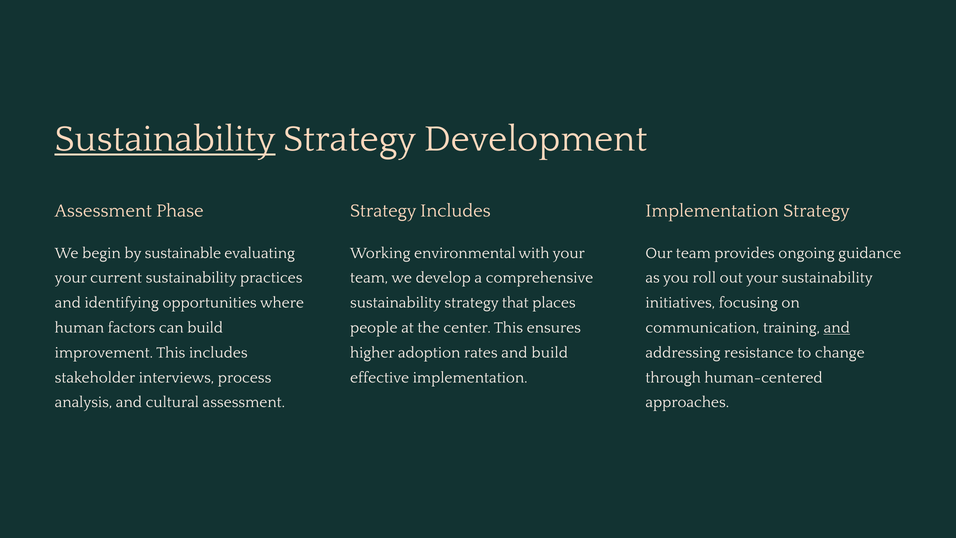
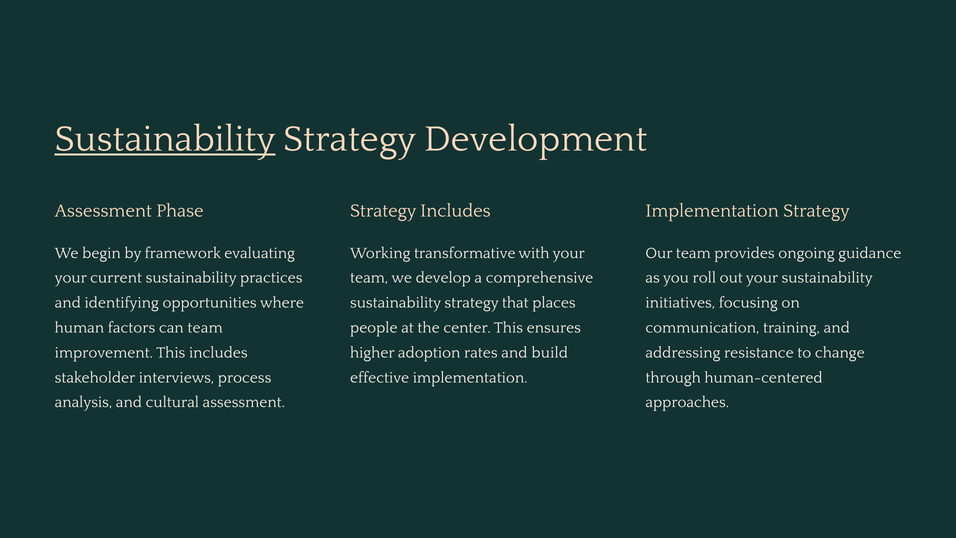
sustainable: sustainable -> framework
environmental: environmental -> transformative
can build: build -> team
and at (837, 327) underline: present -> none
